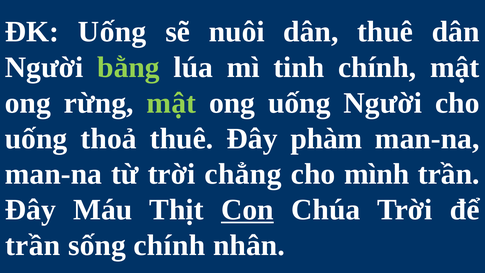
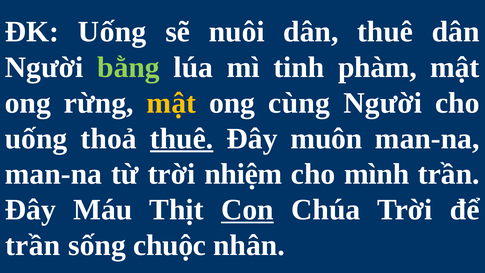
tinh chính: chính -> phàm
mật at (171, 103) colour: light green -> yellow
ong uống: uống -> cùng
thuê at (182, 138) underline: none -> present
phàm: phàm -> muôn
chẳng: chẳng -> nhiệm
sống chính: chính -> chuộc
